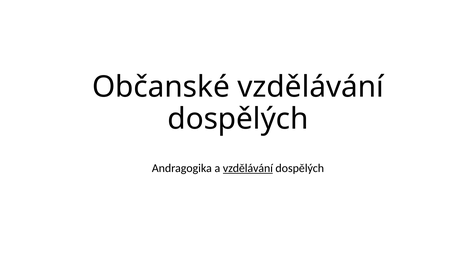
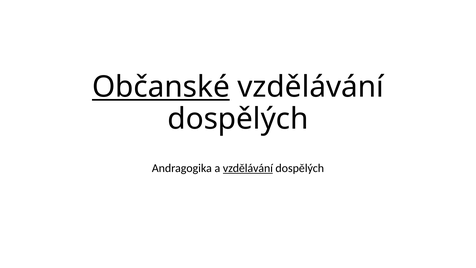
Občanské underline: none -> present
